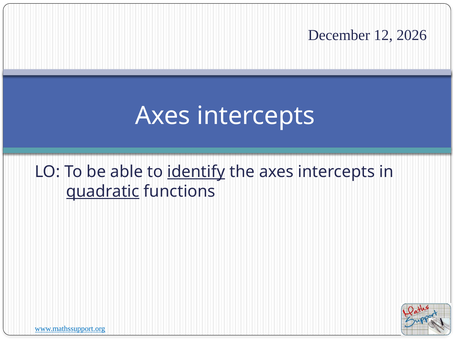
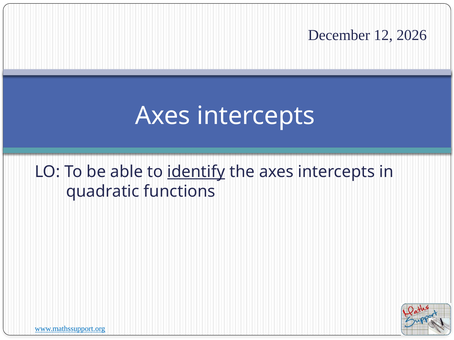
quadratic underline: present -> none
